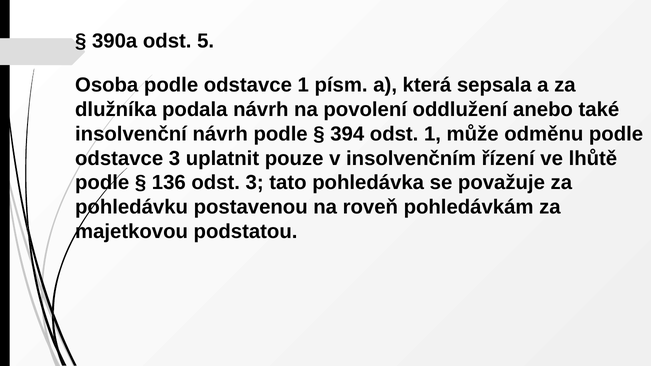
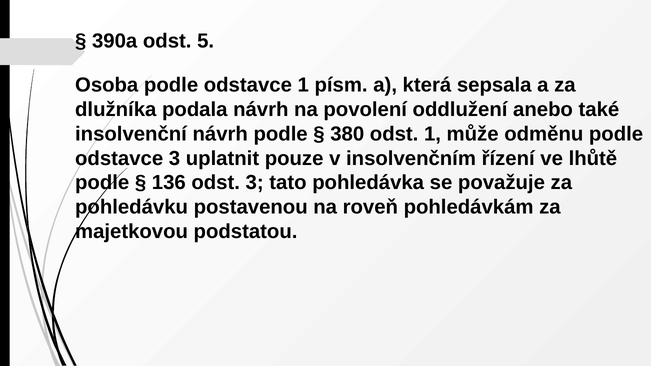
394: 394 -> 380
